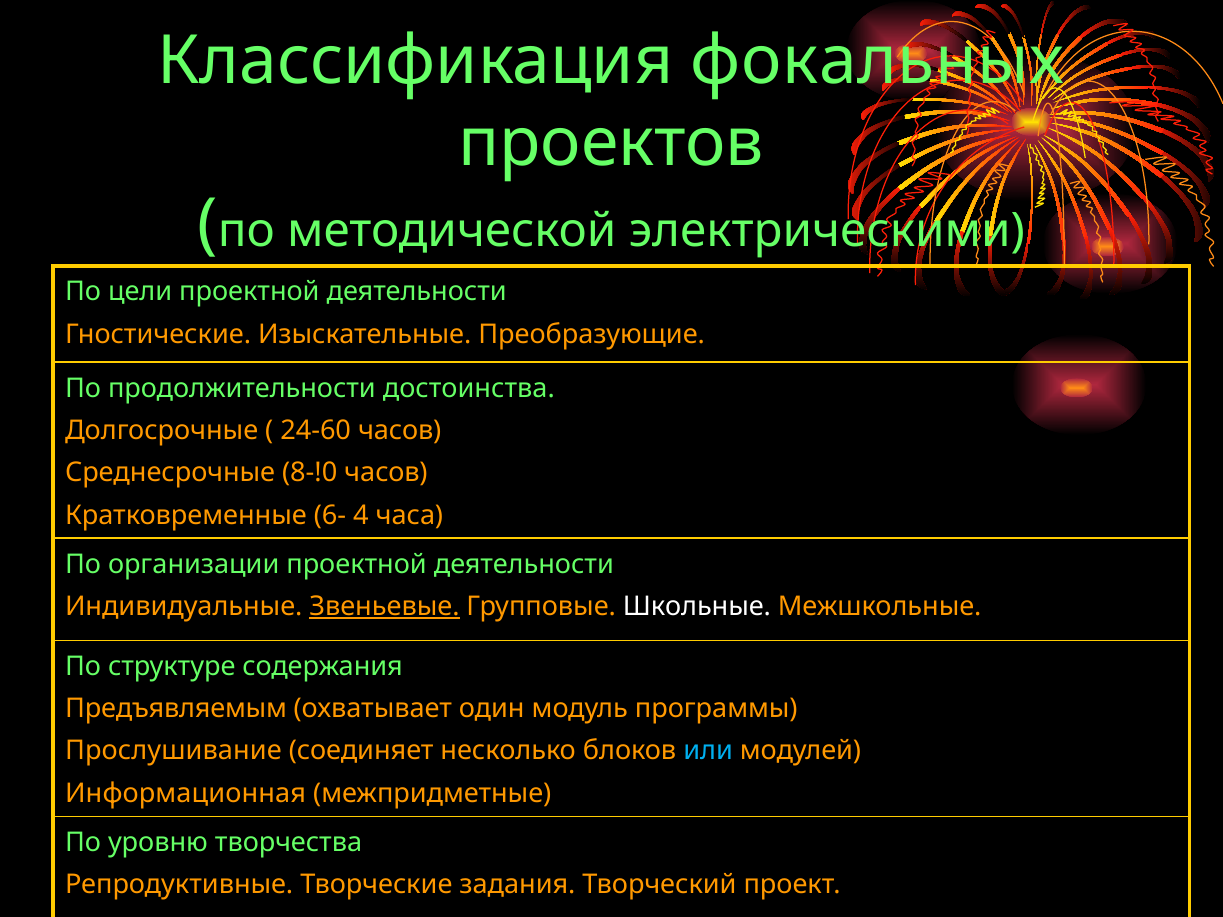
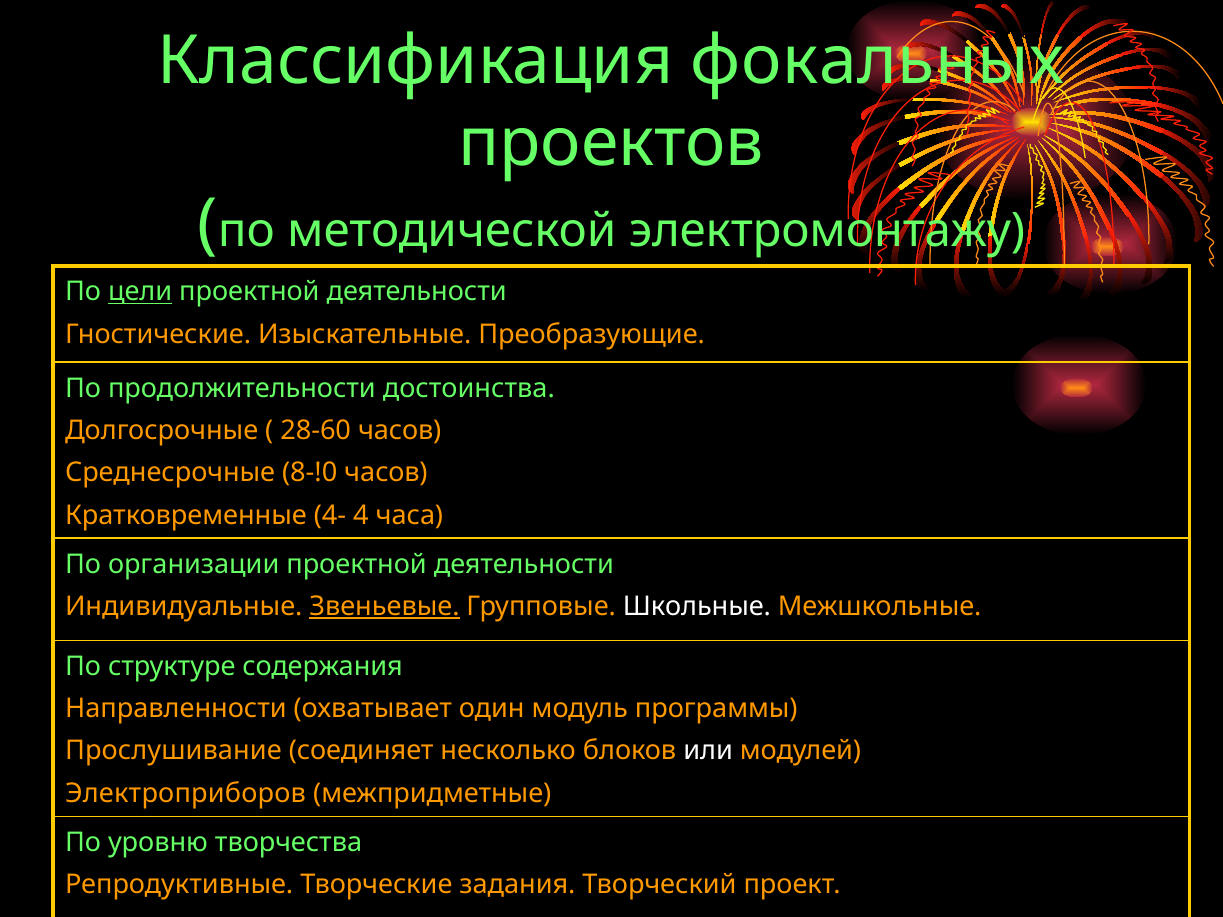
электрическими: электрическими -> электромонтажу
цели underline: none -> present
24-60: 24-60 -> 28-60
6-: 6- -> 4-
Предъявляемым: Предъявляемым -> Направленности
или colour: light blue -> white
Информационная: Информационная -> Электроприборов
